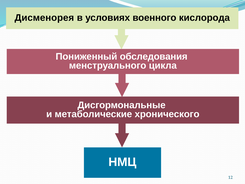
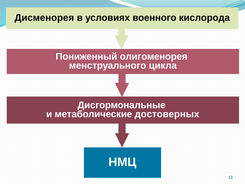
обследования: обследования -> олигоменорея
хронического: хронического -> достоверных
